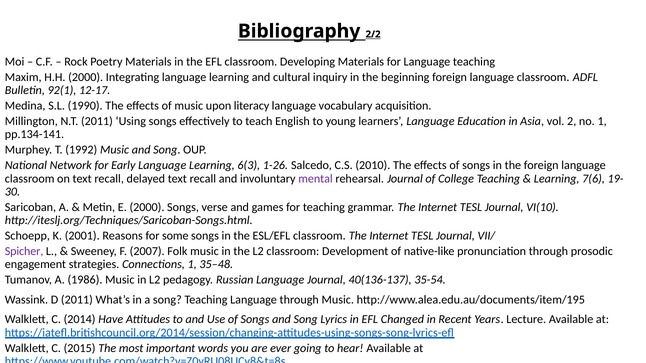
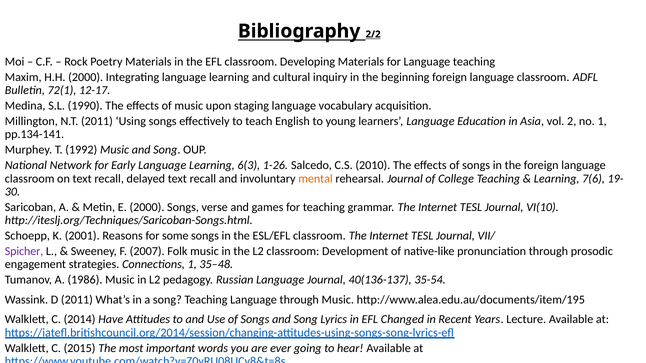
92(1: 92(1 -> 72(1
literacy: literacy -> staging
mental colour: purple -> orange
